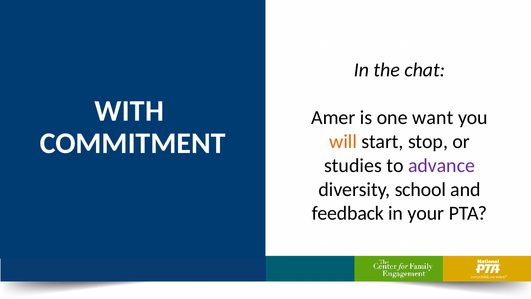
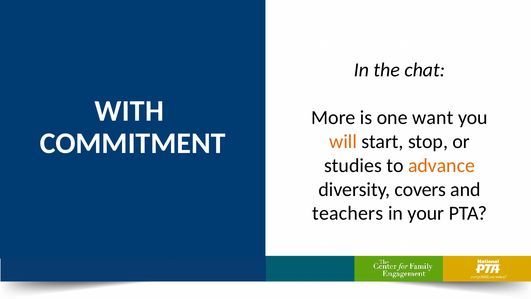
Amer: Amer -> More
advance colour: purple -> orange
school: school -> covers
feedback: feedback -> teachers
